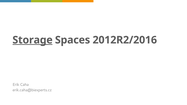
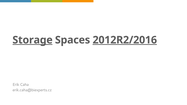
2012R2/2016 underline: none -> present
